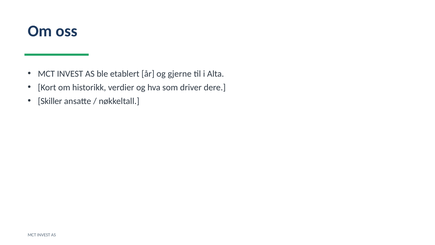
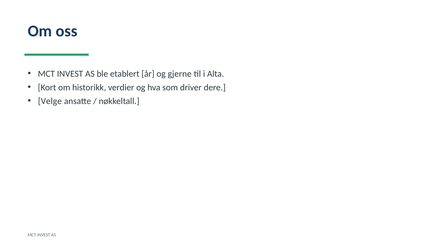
Skiller: Skiller -> Velge
